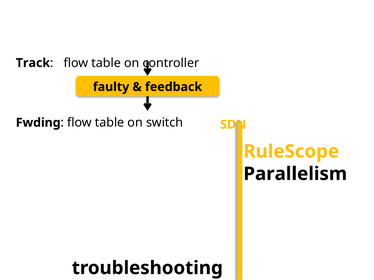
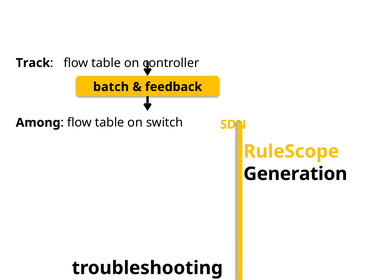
faulty at (111, 87): faulty -> batch
Fwding: Fwding -> Among
Parallelism: Parallelism -> Generation
